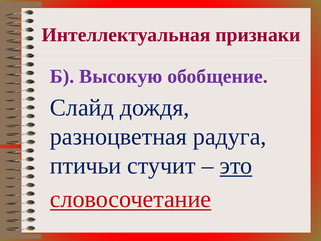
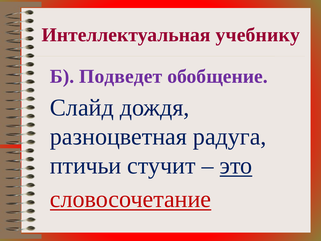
признаки: признаки -> учебнику
Высокую: Высокую -> Подведет
